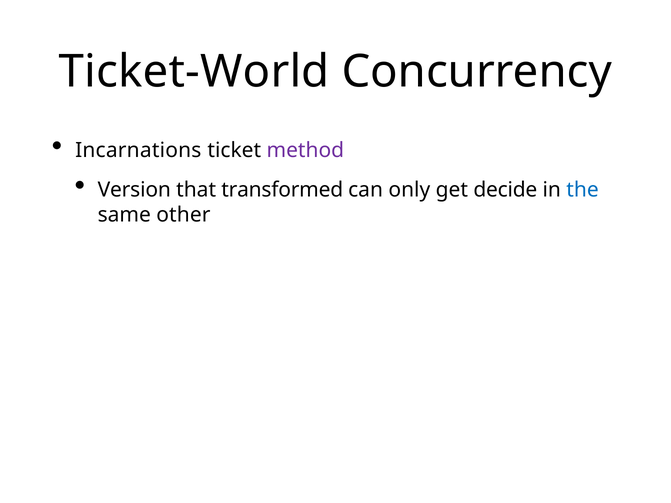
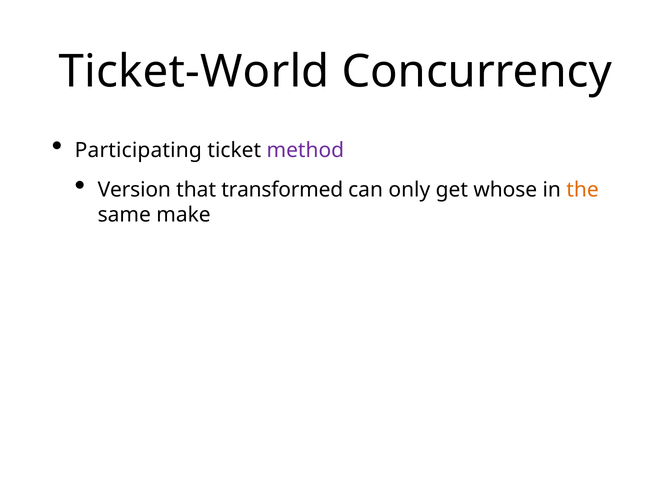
Incarnations: Incarnations -> Participating
decide: decide -> whose
the colour: blue -> orange
other: other -> make
